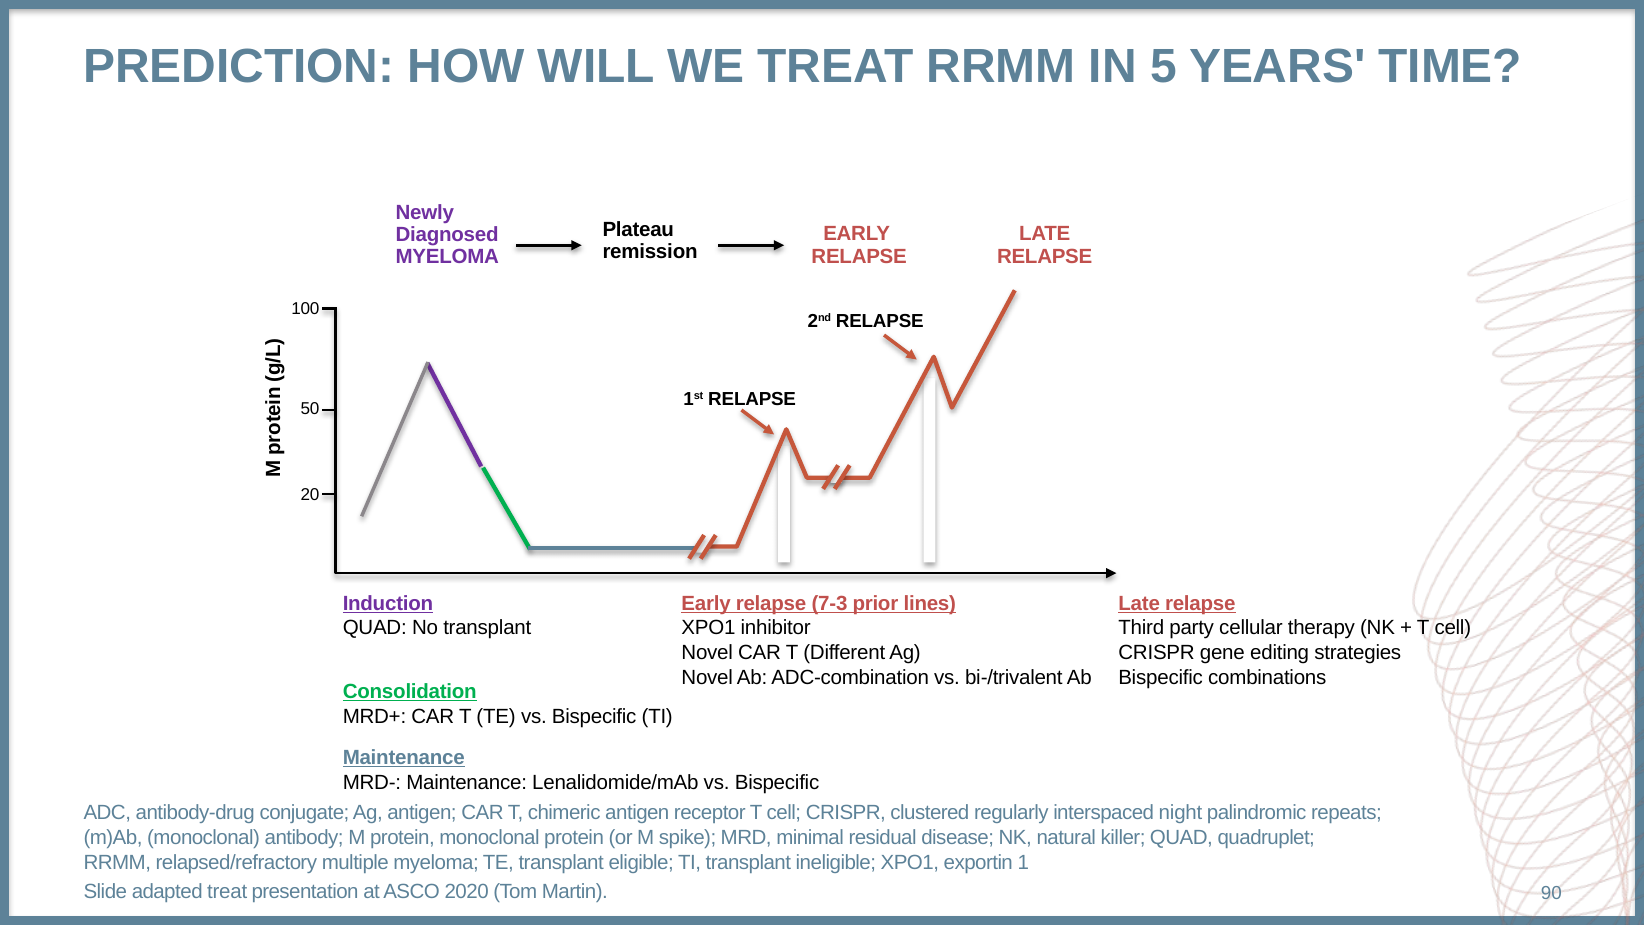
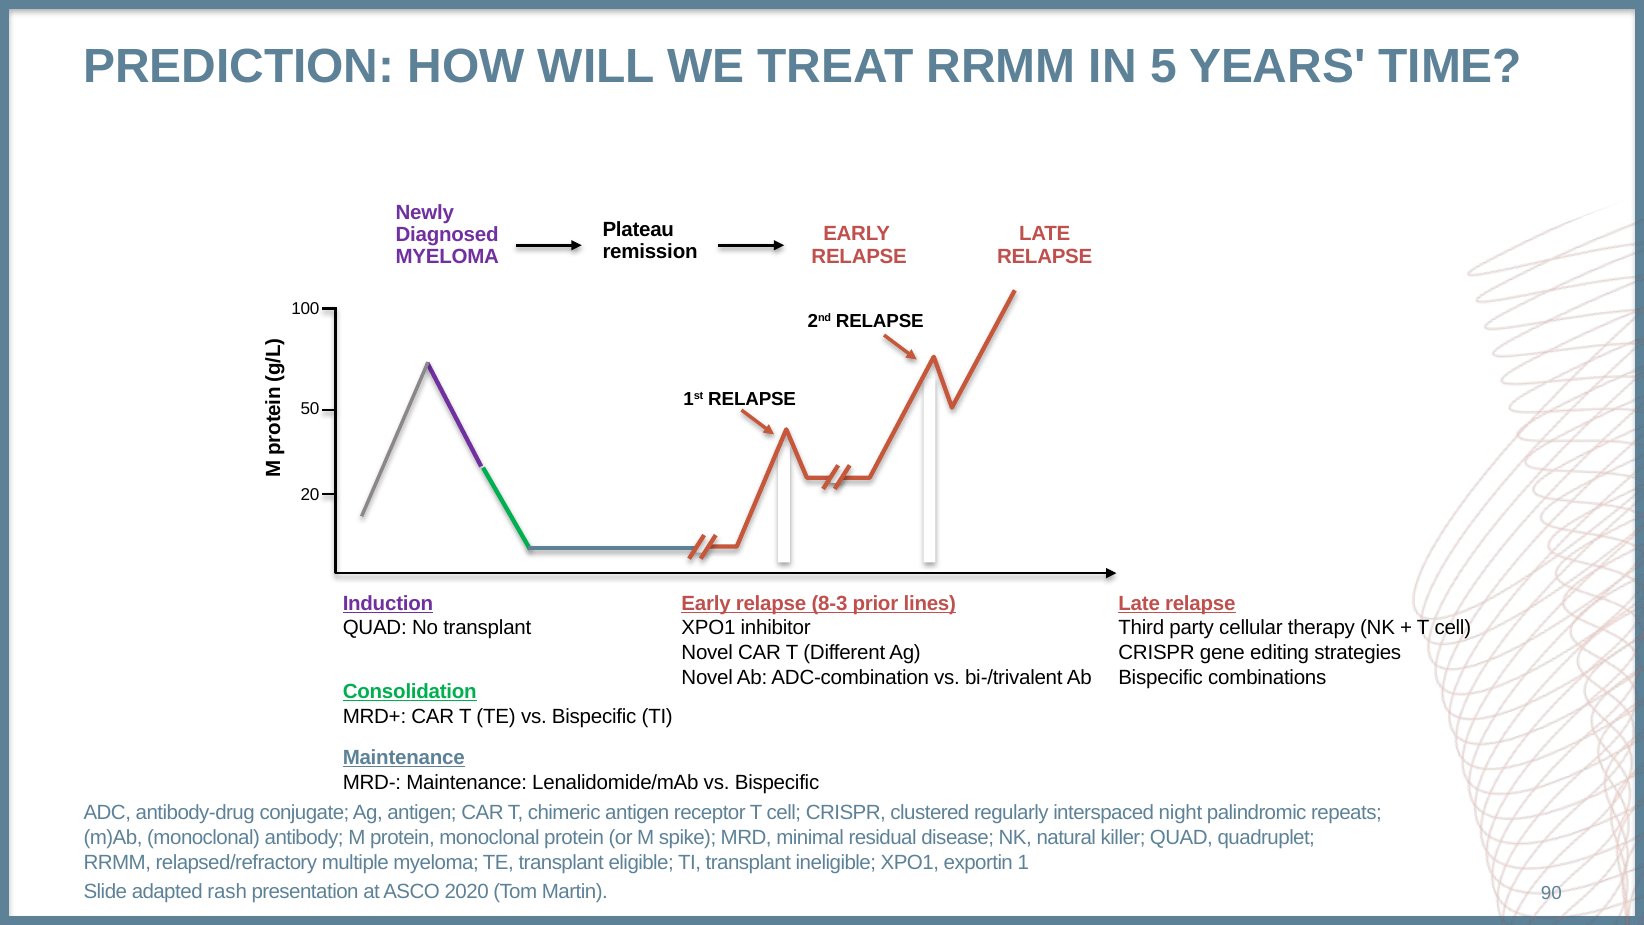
7-3: 7-3 -> 8-3
adapted treat: treat -> rash
